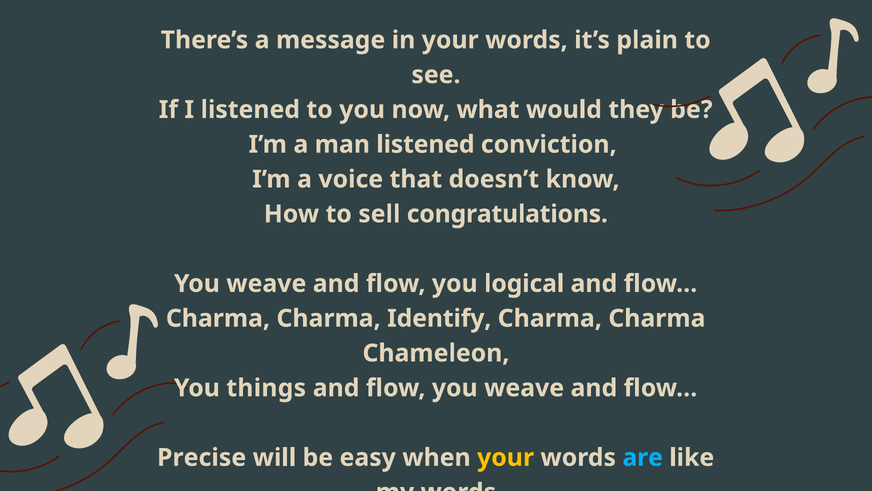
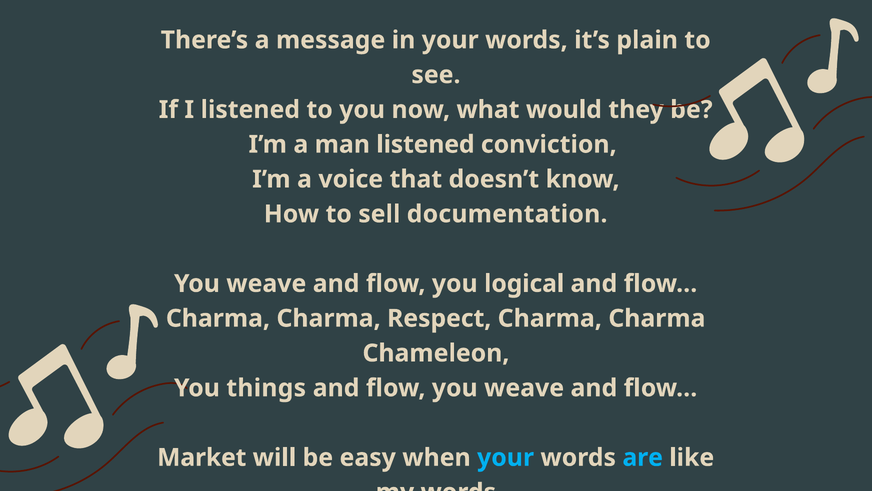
congratulations: congratulations -> documentation
Identify: Identify -> Respect
Precise: Precise -> Market
your at (506, 457) colour: yellow -> light blue
